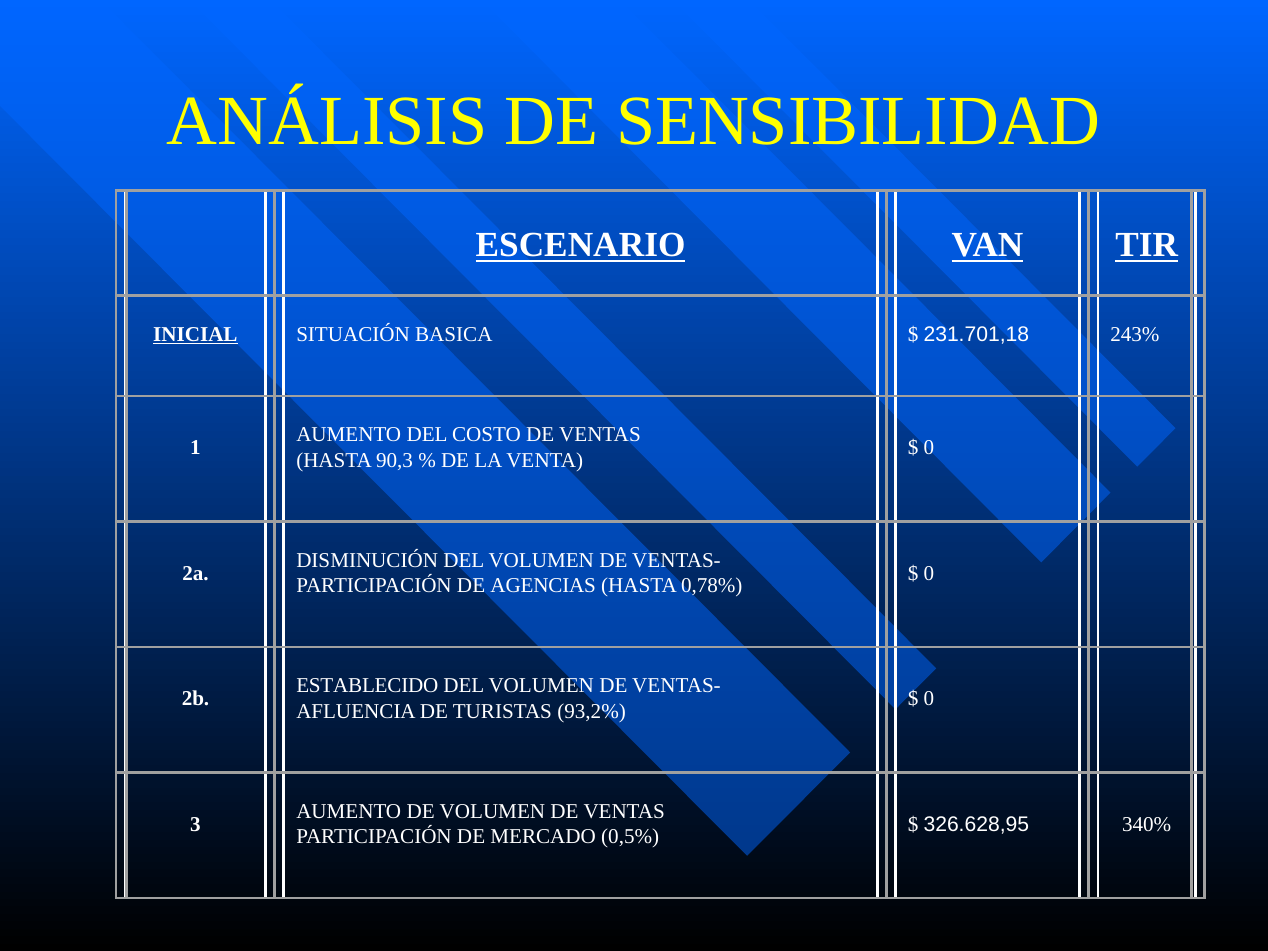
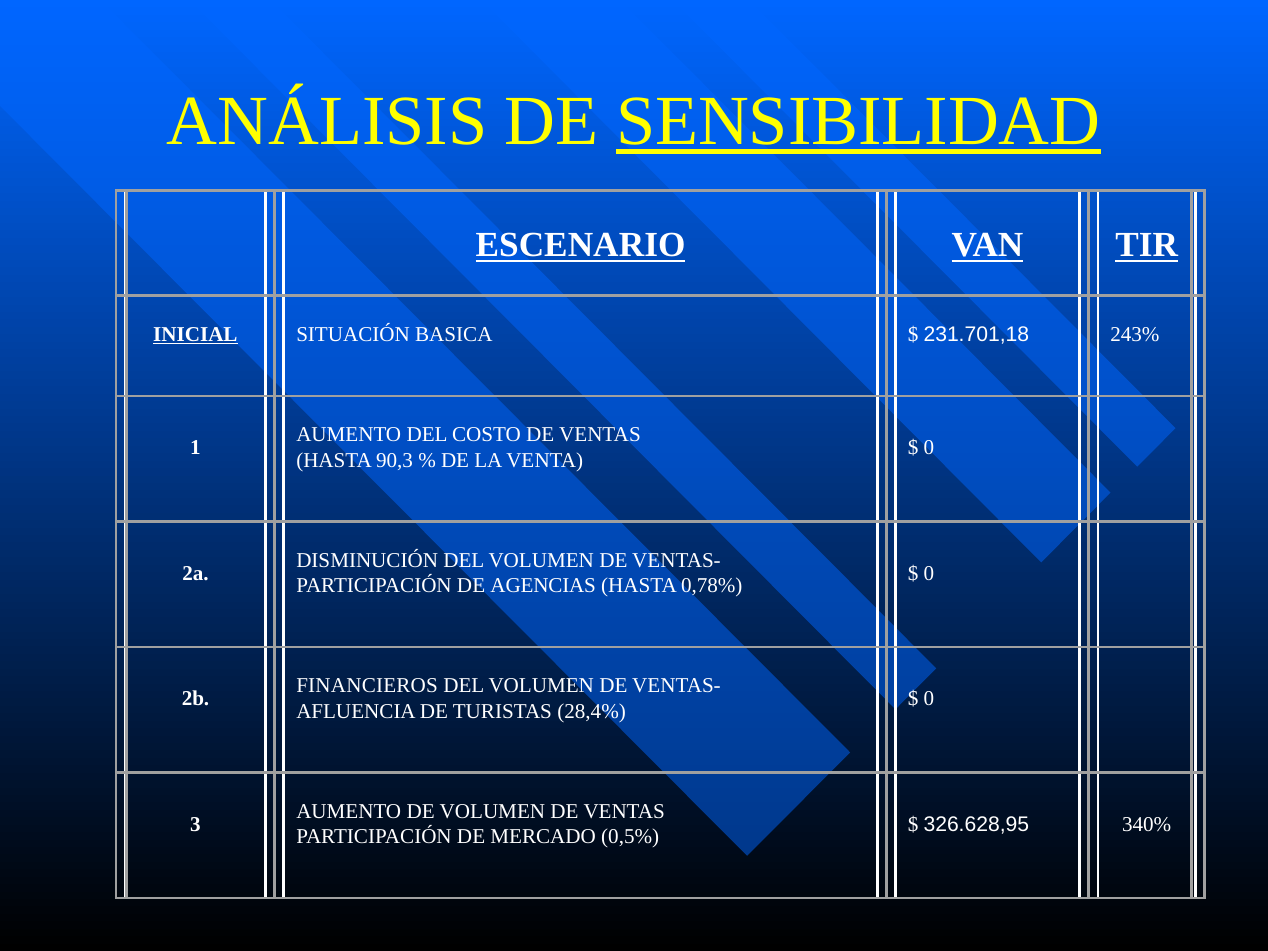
SENSIBILIDAD underline: none -> present
ESTABLECIDO: ESTABLECIDO -> FINANCIEROS
93,2%: 93,2% -> 28,4%
